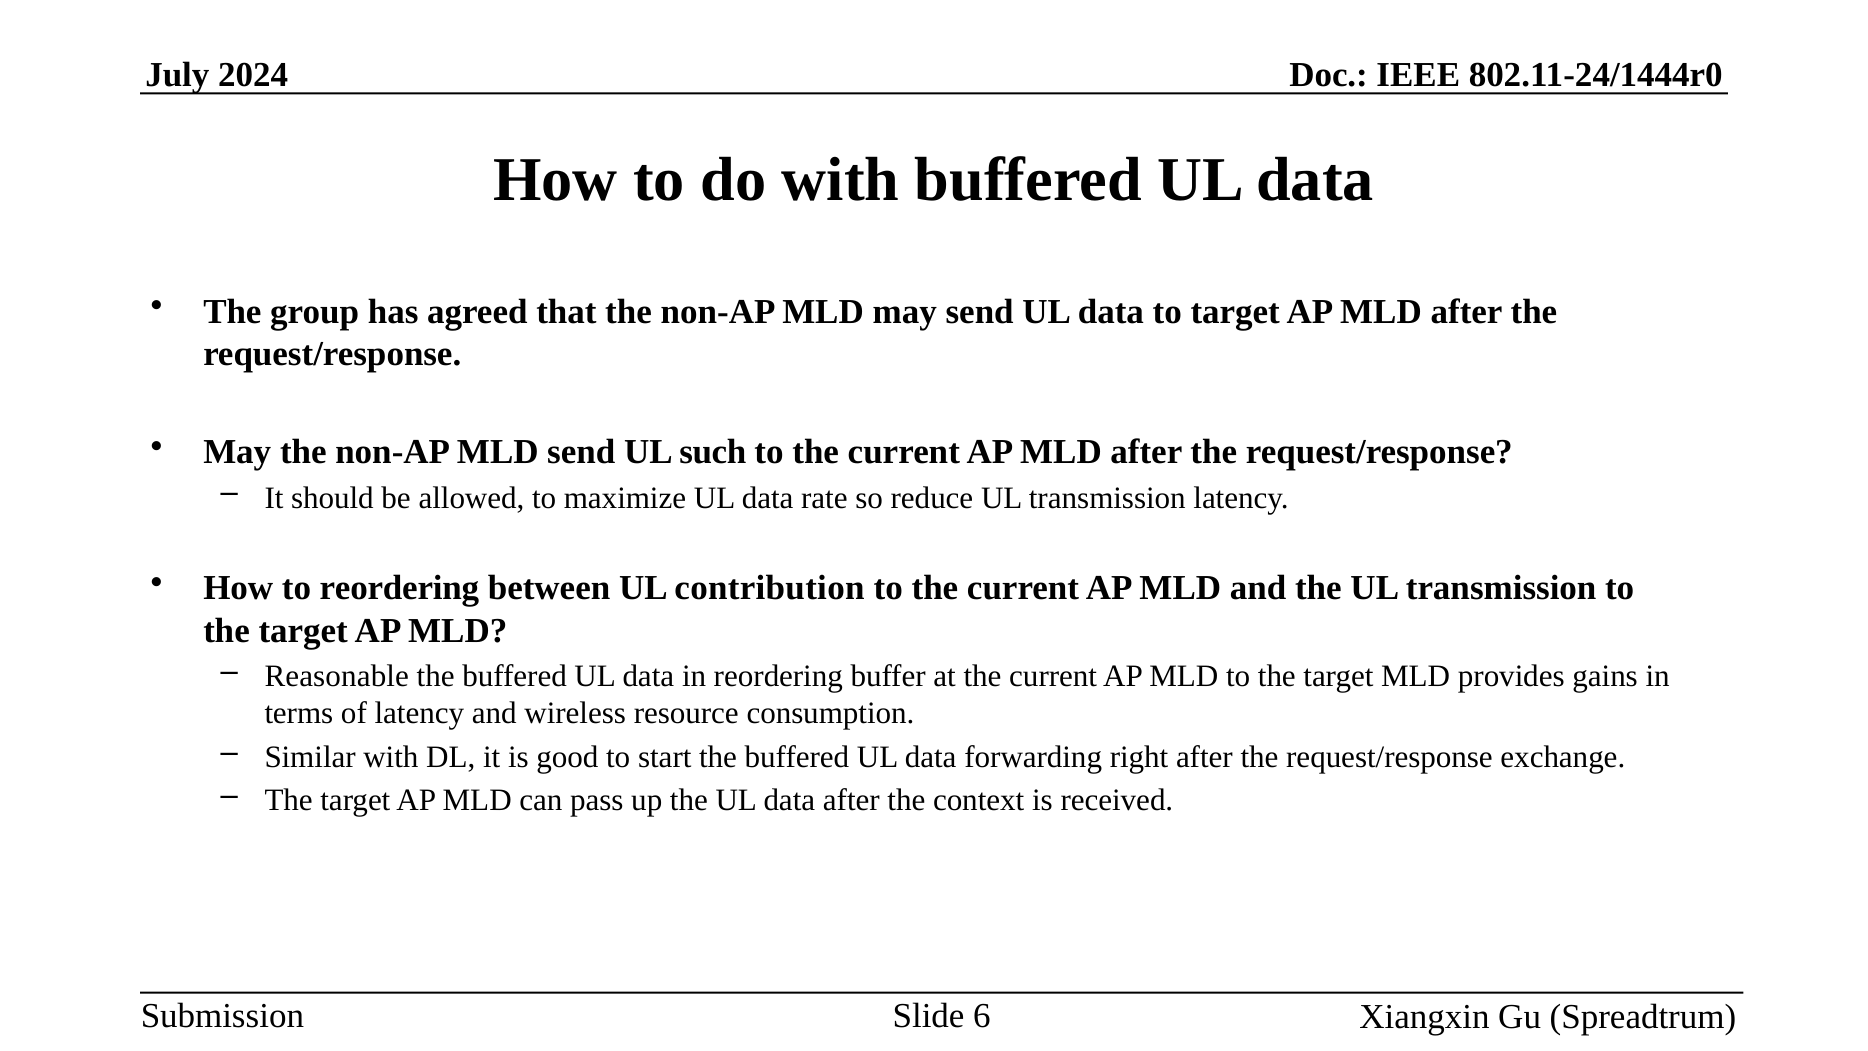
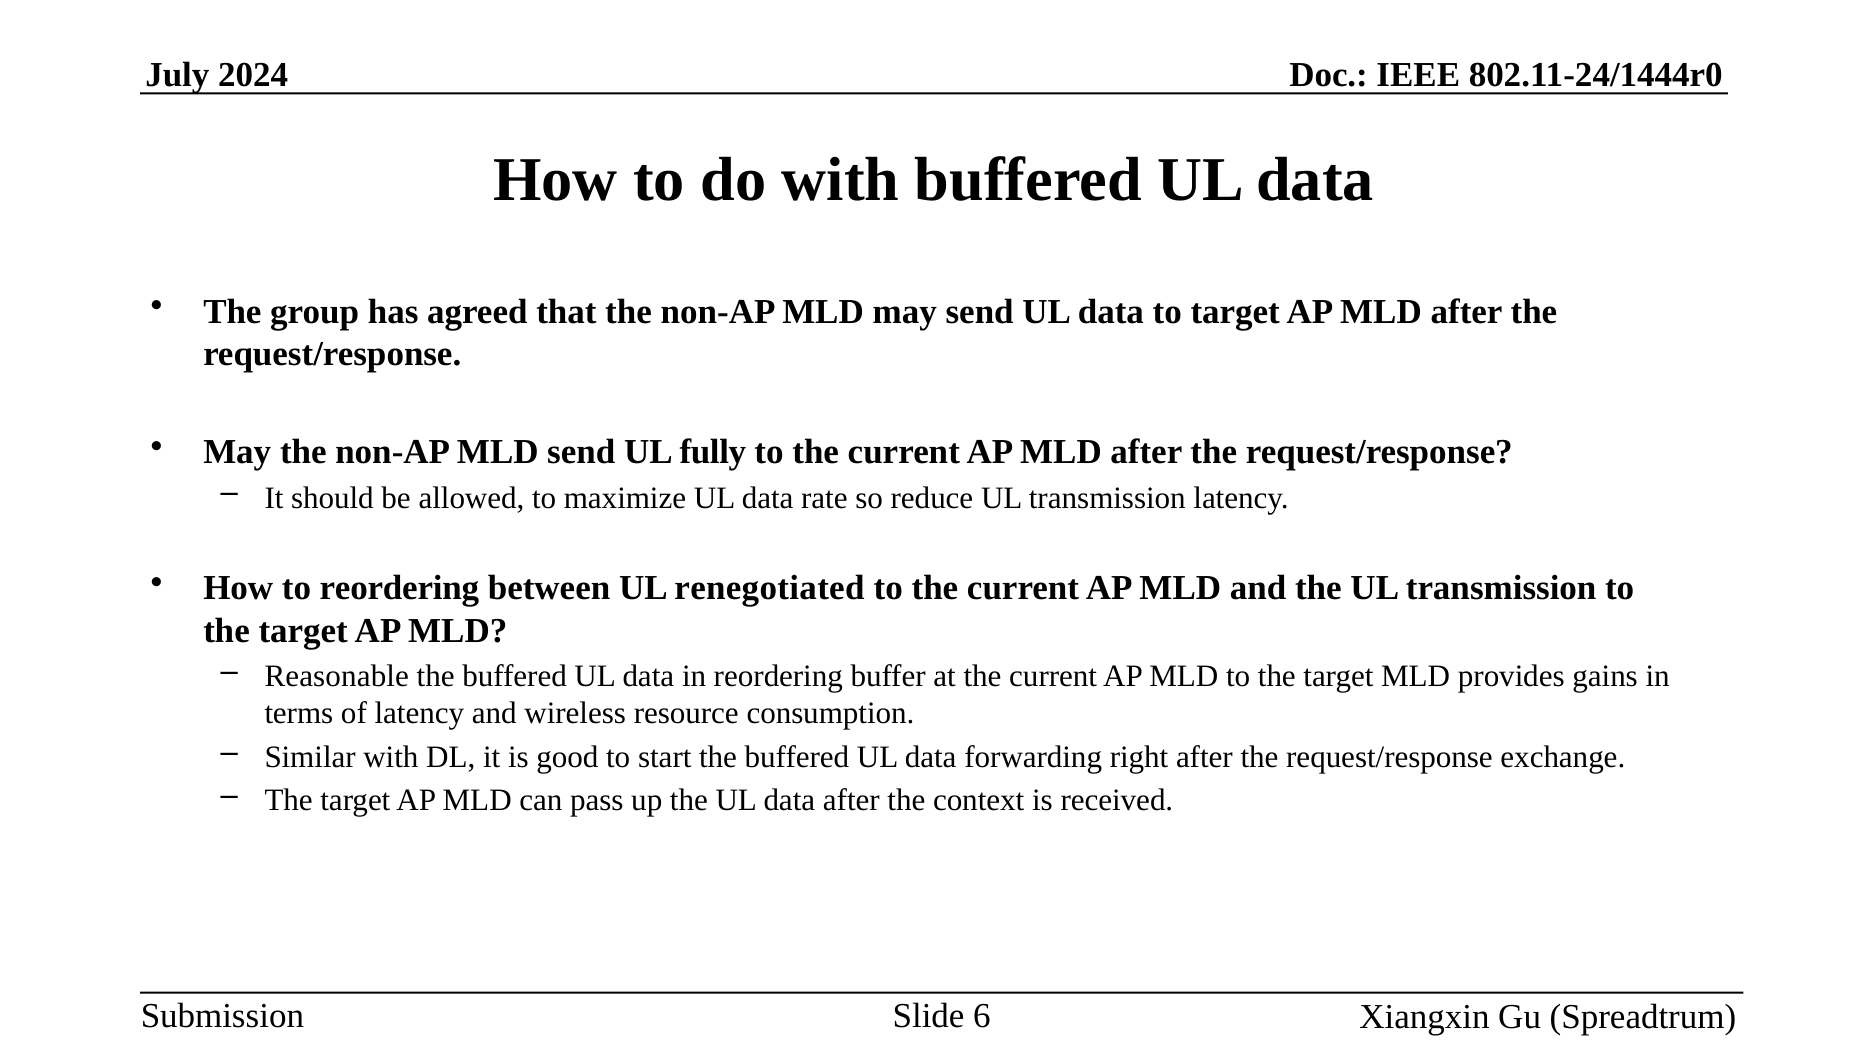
such: such -> fully
contribution: contribution -> renegotiated
